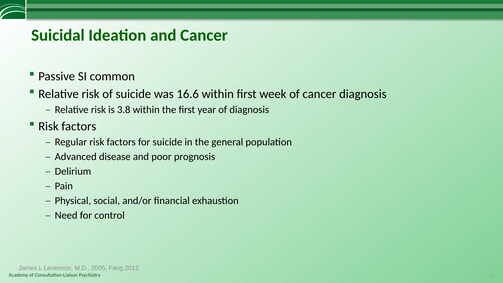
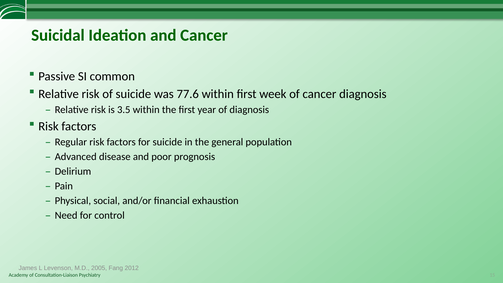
16.6: 16.6 -> 77.6
3.8: 3.8 -> 3.5
